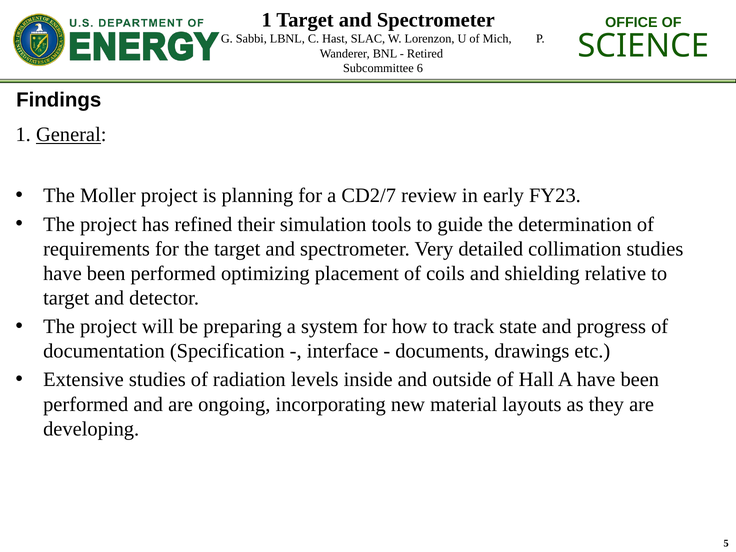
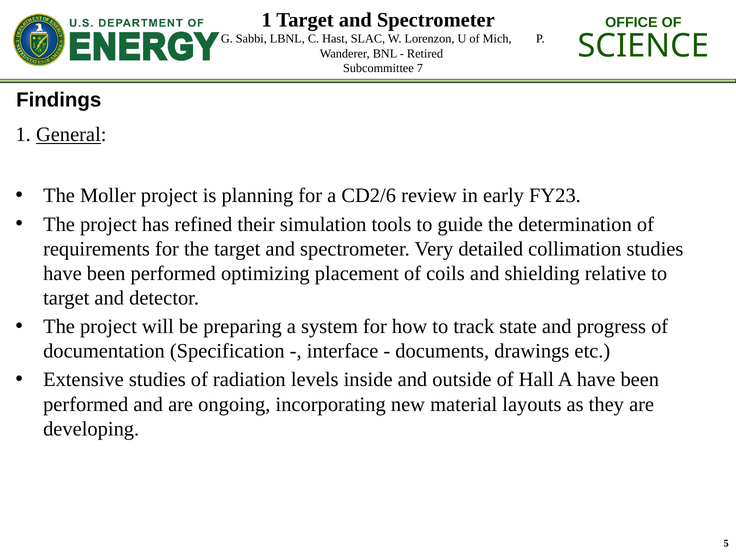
6: 6 -> 7
CD2/7: CD2/7 -> CD2/6
